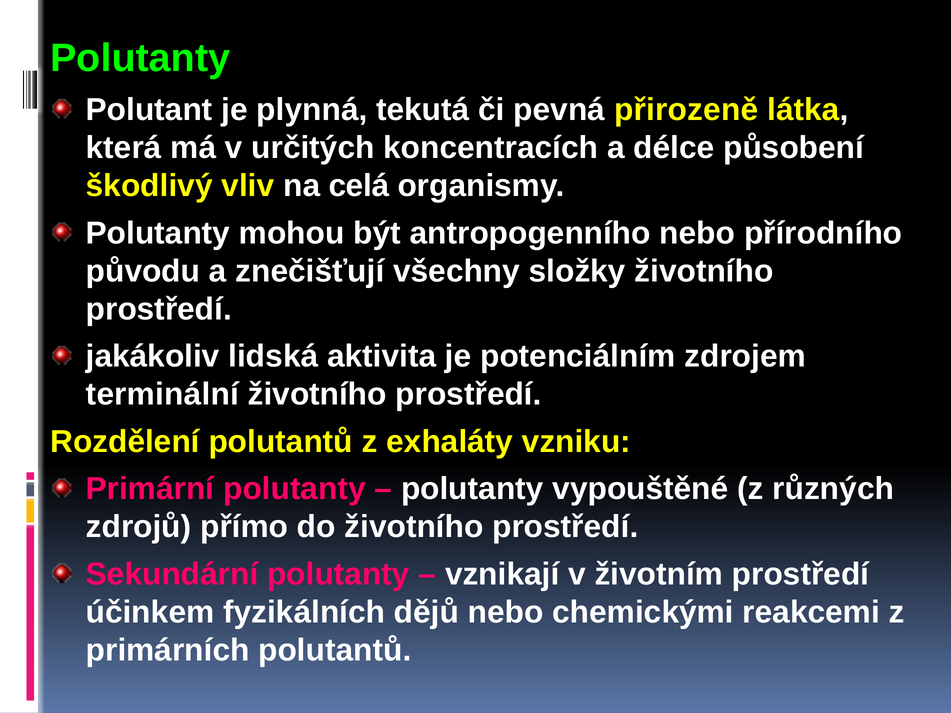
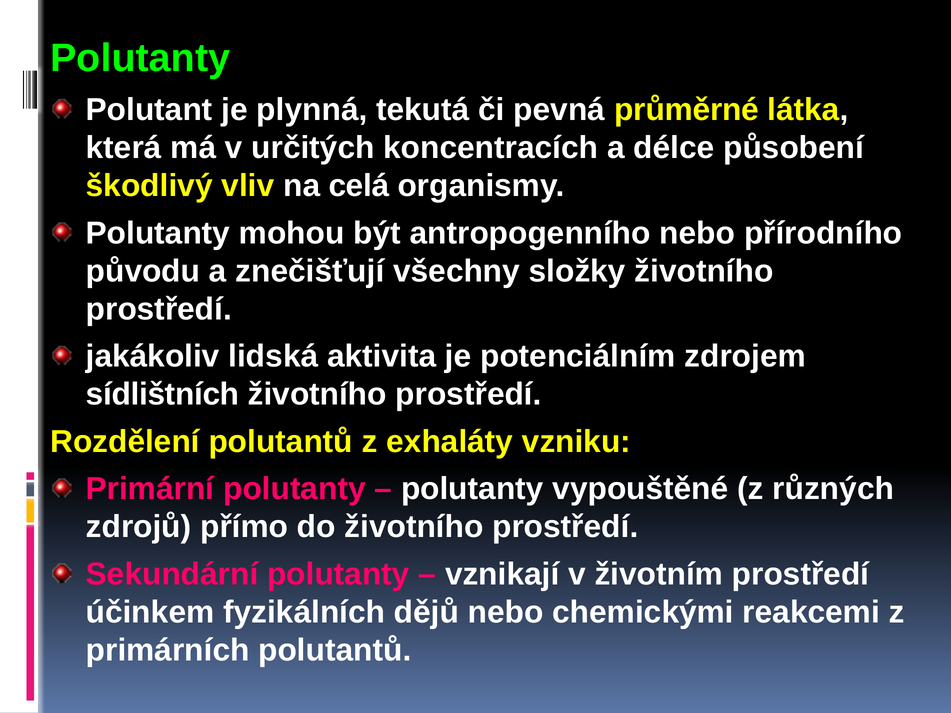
přirozeně: přirozeně -> průměrné
terminální: terminální -> sídlištních
